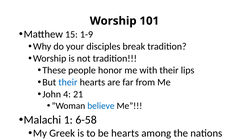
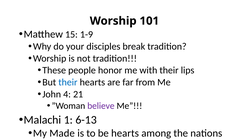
believe colour: blue -> purple
6-58: 6-58 -> 6-13
Greek: Greek -> Made
